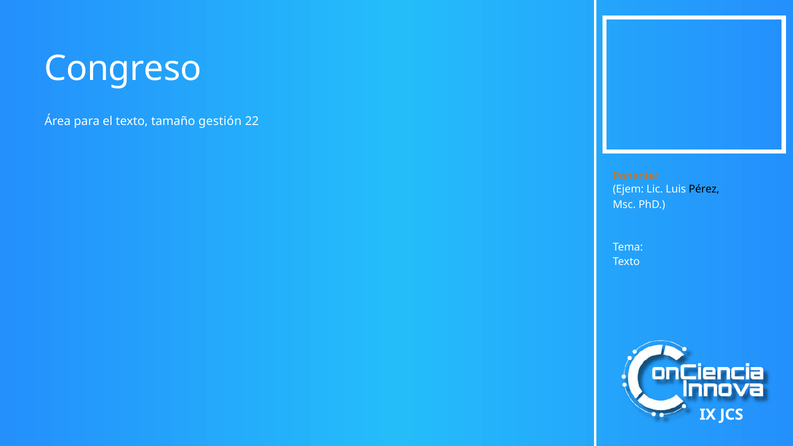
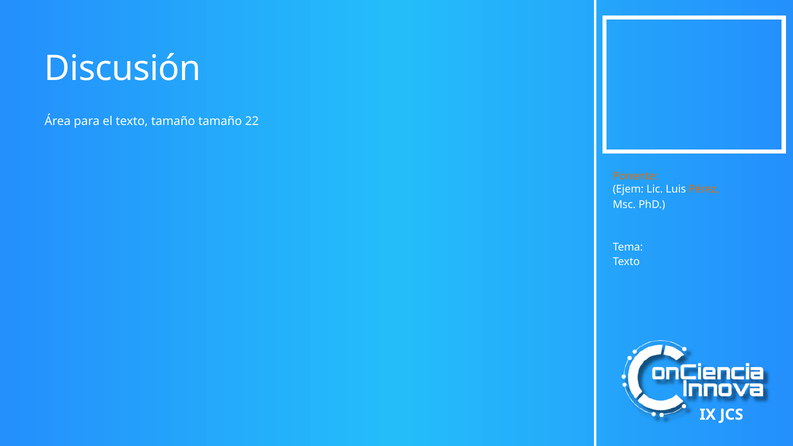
Congreso: Congreso -> Discusión
tamaño gestión: gestión -> tamaño
Pérez colour: black -> orange
